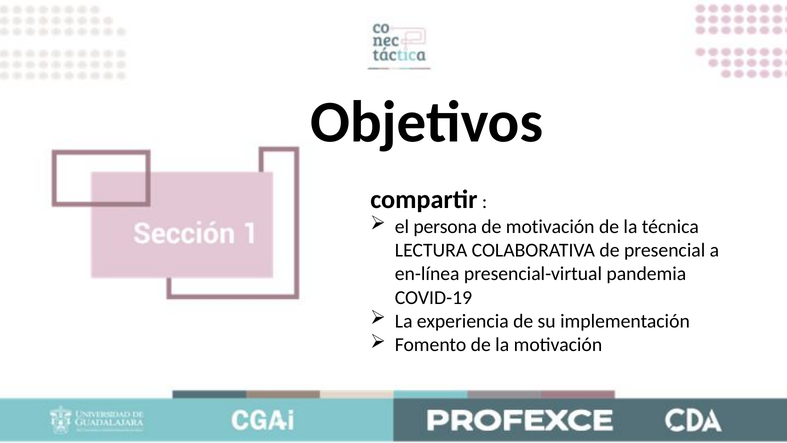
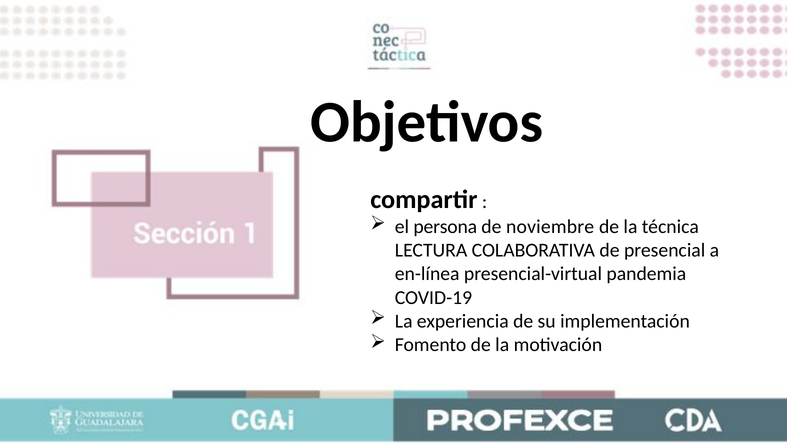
de motivación: motivación -> noviembre
